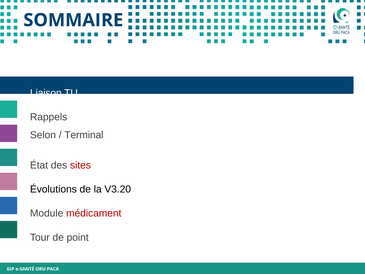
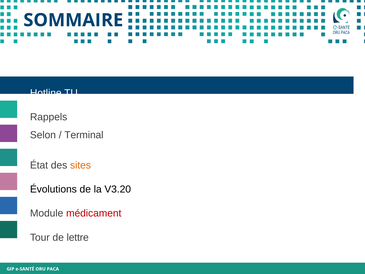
Liaison: Liaison -> Hotline
sites colour: red -> orange
point: point -> lettre
